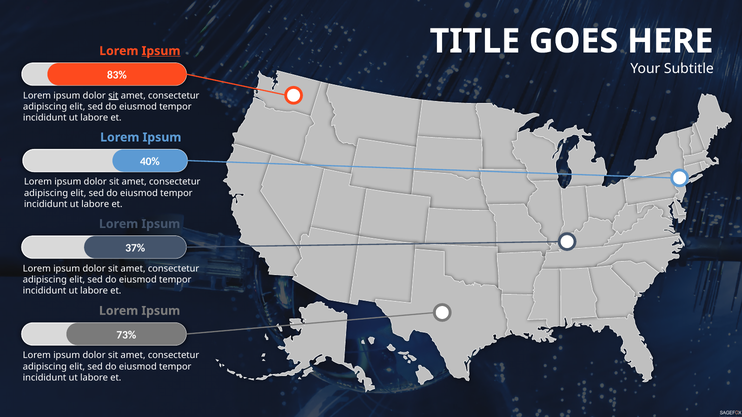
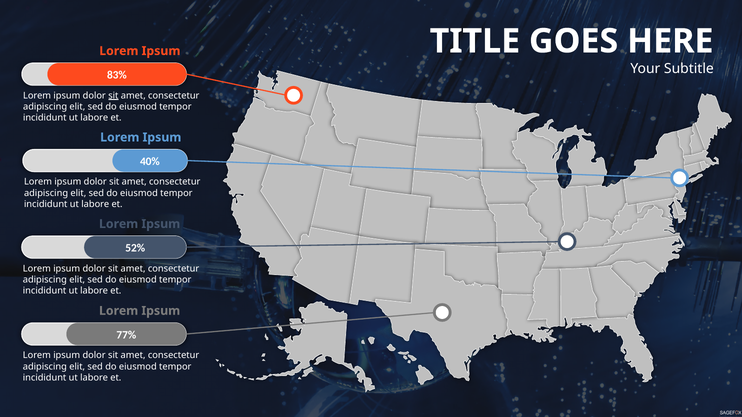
Ipsum at (161, 51) underline: present -> none
37%: 37% -> 52%
73%: 73% -> 77%
